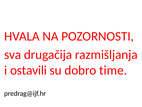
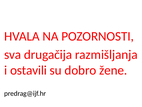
time: time -> žene
